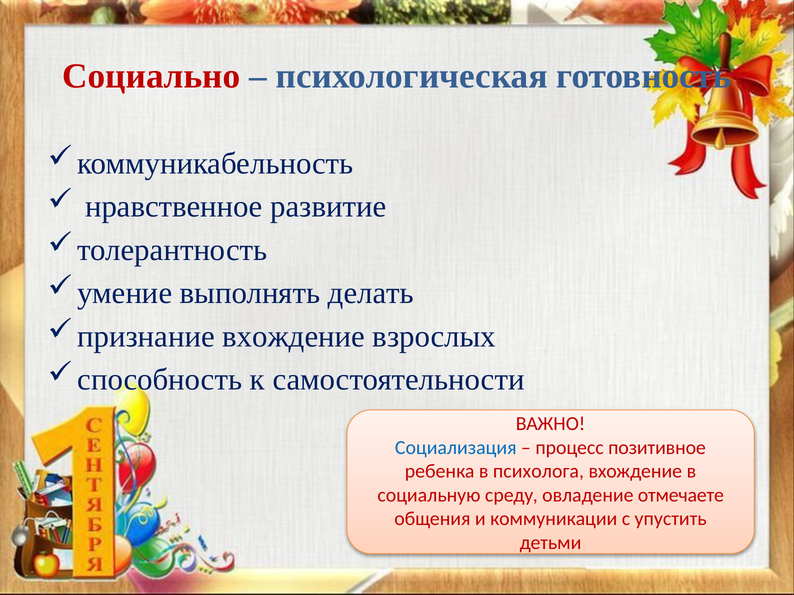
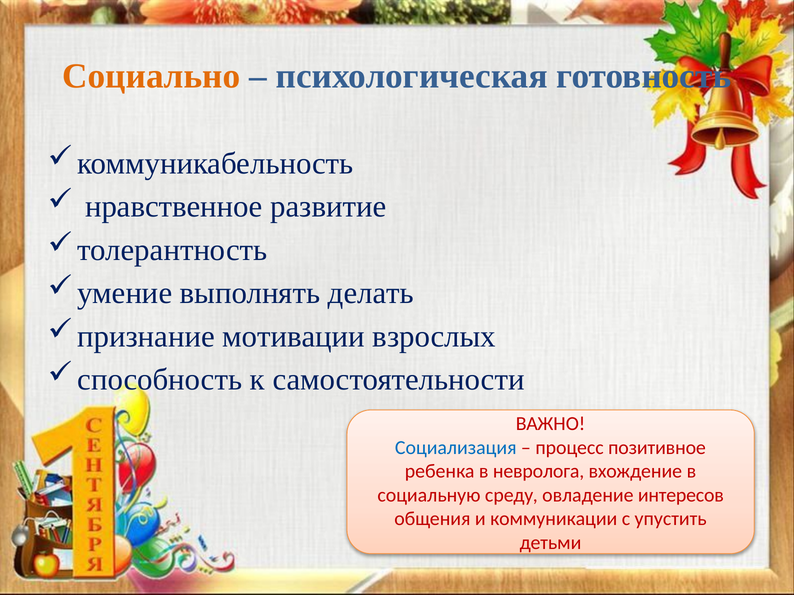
Социально colour: red -> orange
вхождение at (294, 337): вхождение -> мотивации
психолога: психолога -> невролога
отмечаете: отмечаете -> интересов
